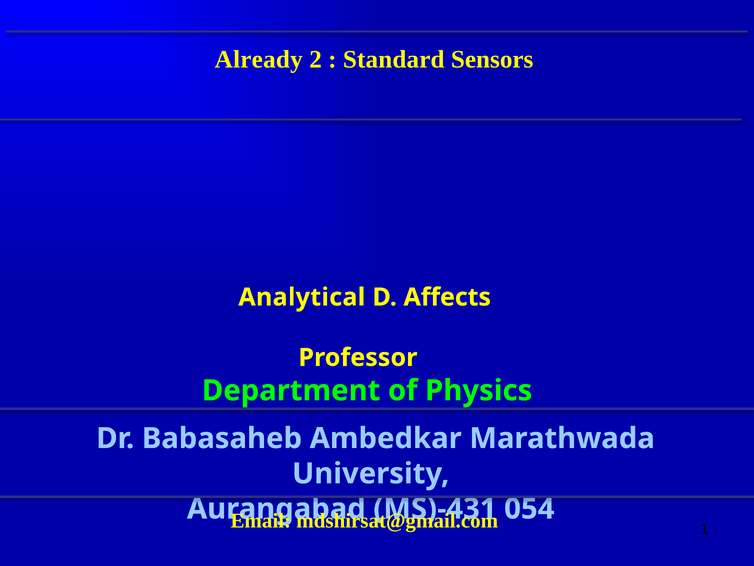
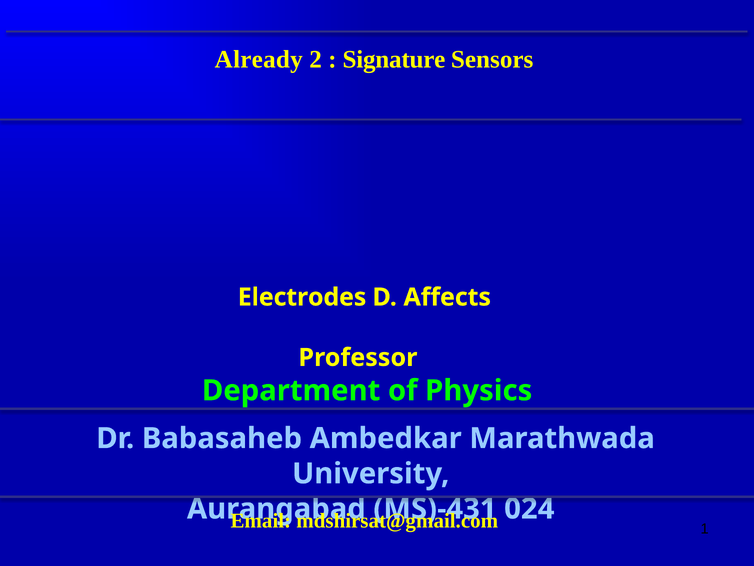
Standard: Standard -> Signature
Analytical: Analytical -> Electrodes
054: 054 -> 024
